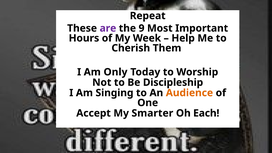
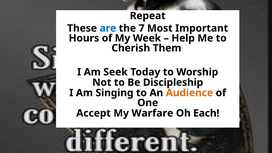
are colour: purple -> blue
9: 9 -> 7
Only: Only -> Seek
Smarter: Smarter -> Warfare
